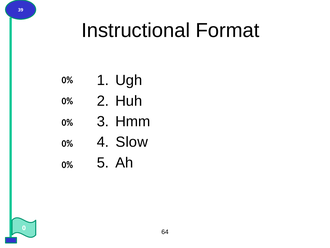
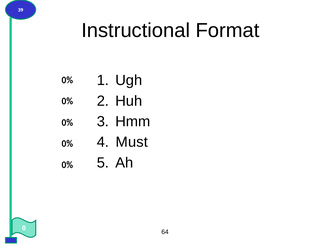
Slow: Slow -> Must
